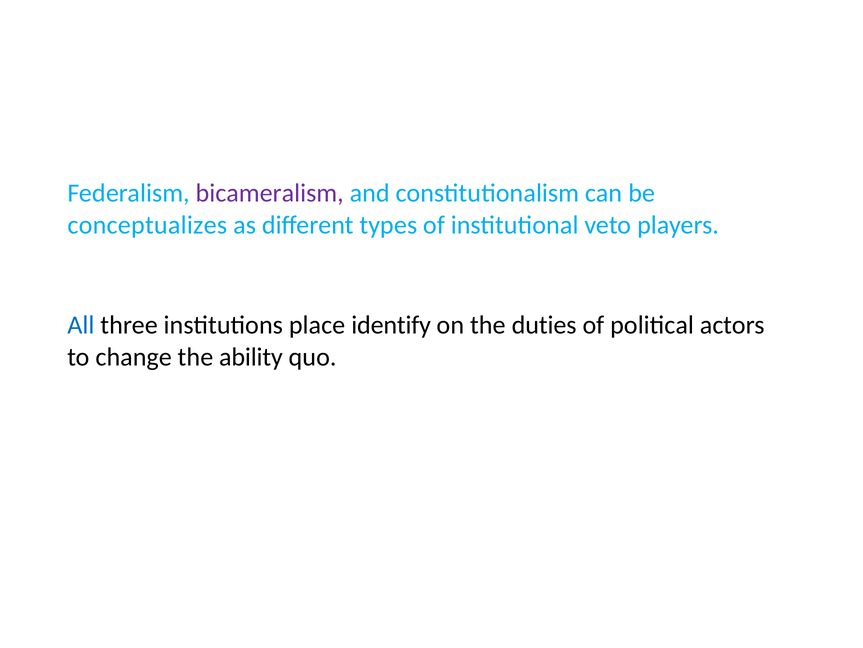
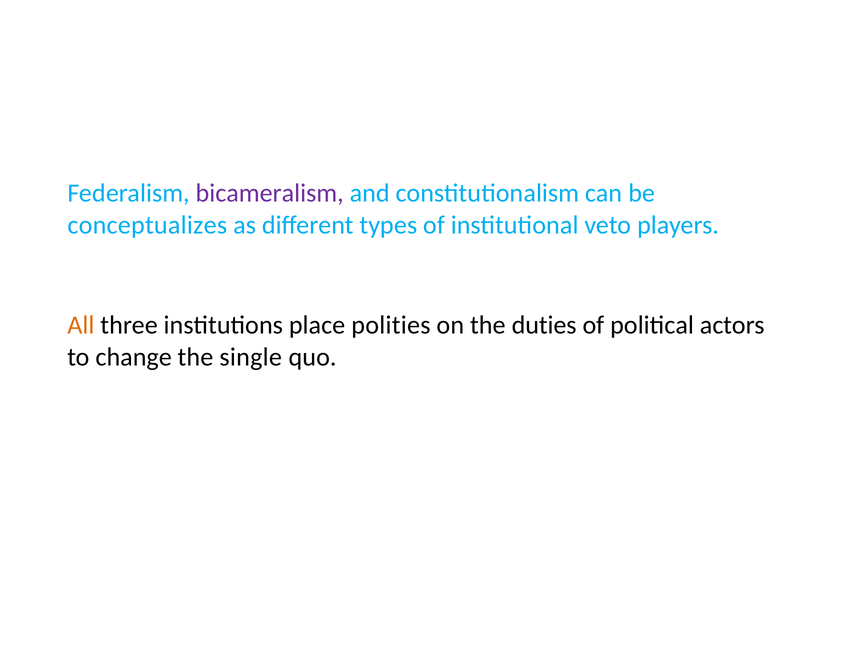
All colour: blue -> orange
identify: identify -> polities
ability: ability -> single
